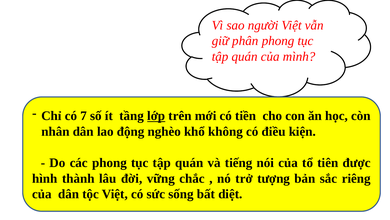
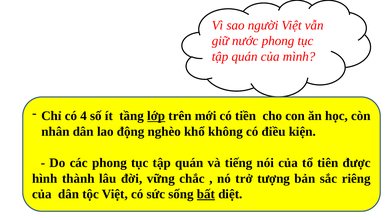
phân: phân -> nước
7: 7 -> 4
bất underline: none -> present
